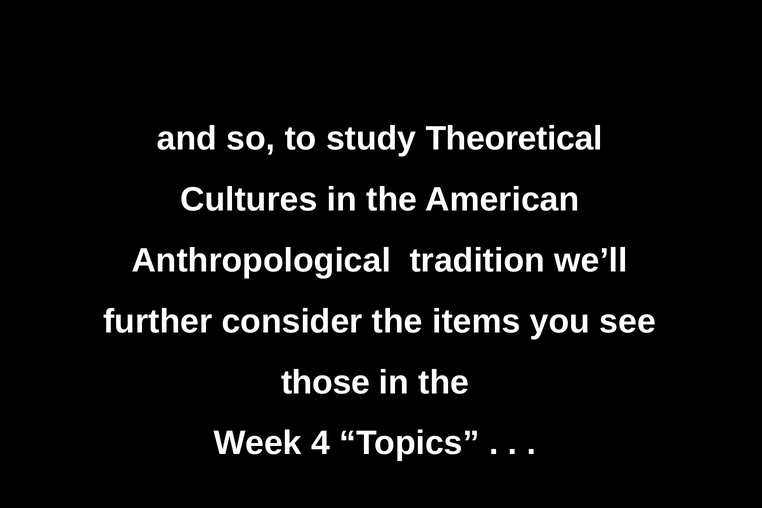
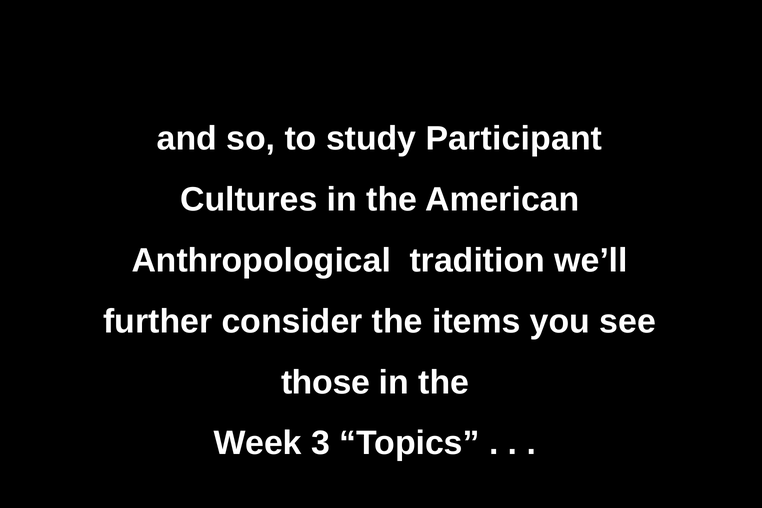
Theoretical: Theoretical -> Participant
4: 4 -> 3
